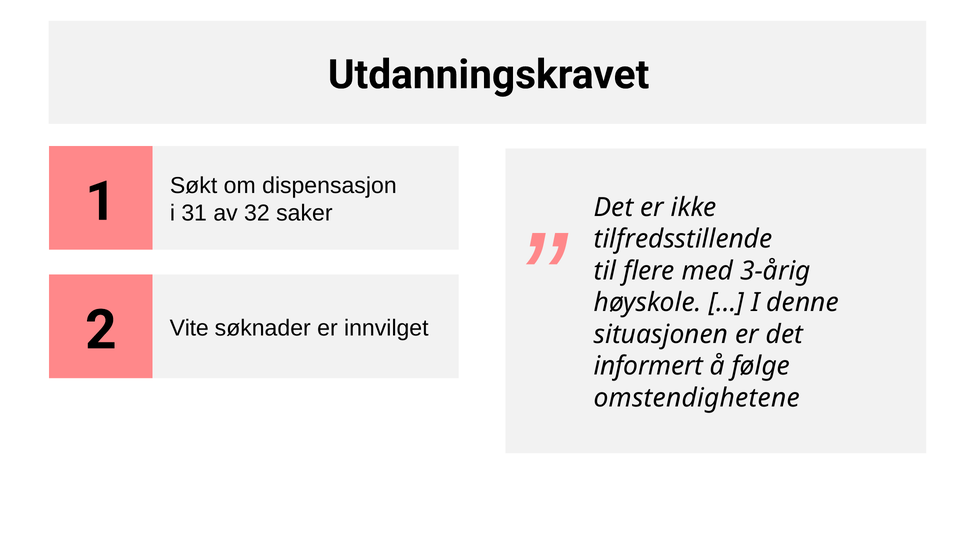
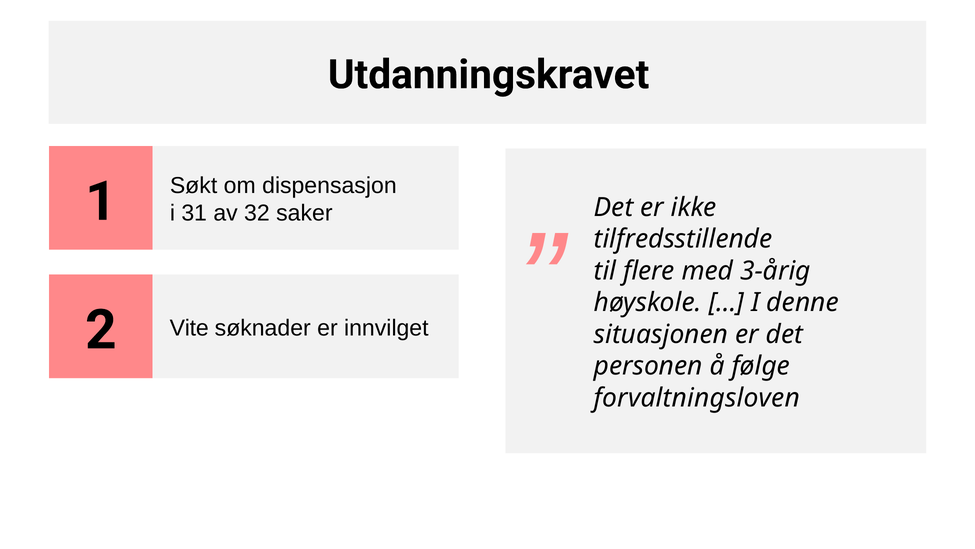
informert: informert -> personen
omstendighetene: omstendighetene -> forvaltningsloven
